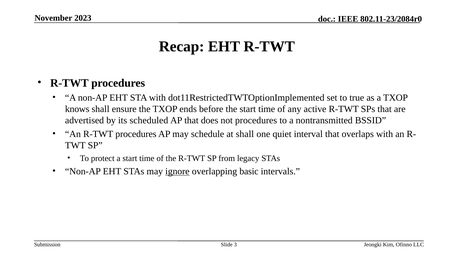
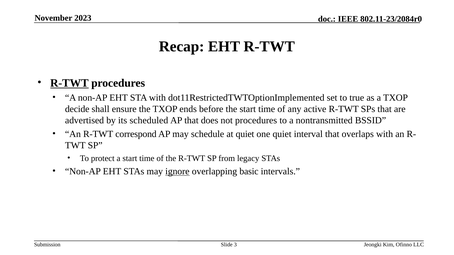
R-TWT at (69, 83) underline: none -> present
knows: knows -> decide
An R-TWT procedures: procedures -> correspond
at shall: shall -> quiet
